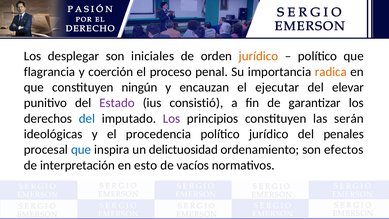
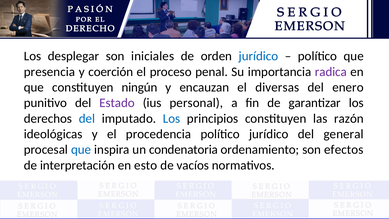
jurídico at (258, 56) colour: orange -> blue
flagrancia: flagrancia -> presencia
radica colour: orange -> purple
ejecutar: ejecutar -> diversas
elevar: elevar -> enero
consistió: consistió -> personal
Los at (172, 118) colour: purple -> blue
serán: serán -> razón
penales: penales -> general
delictuosidad: delictuosidad -> condenatoria
